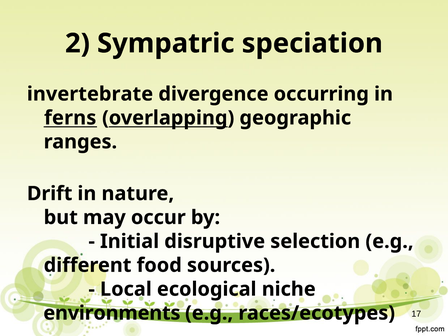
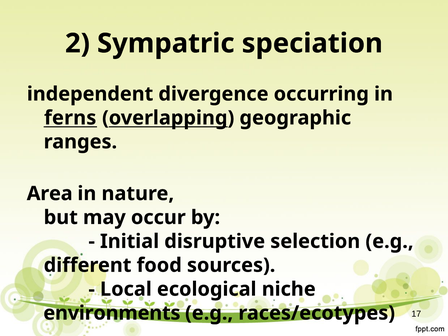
invertebrate: invertebrate -> independent
Drift: Drift -> Area
